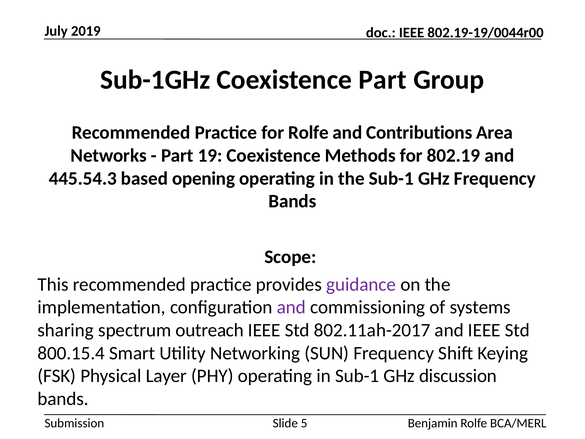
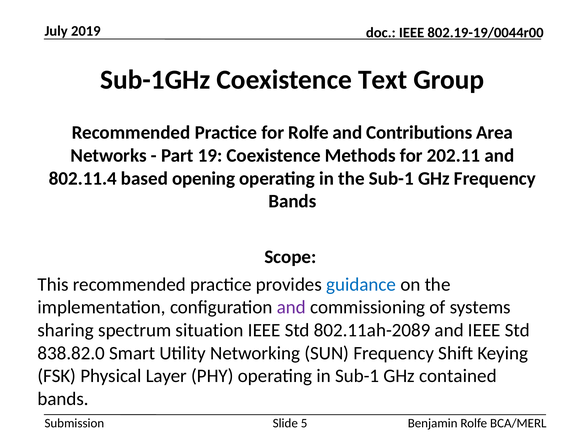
Coexistence Part: Part -> Text
802.19: 802.19 -> 202.11
445.54.3: 445.54.3 -> 802.11.4
guidance colour: purple -> blue
outreach: outreach -> situation
802.11ah-2017: 802.11ah-2017 -> 802.11ah-2089
800.15.4: 800.15.4 -> 838.82.0
discussion: discussion -> contained
